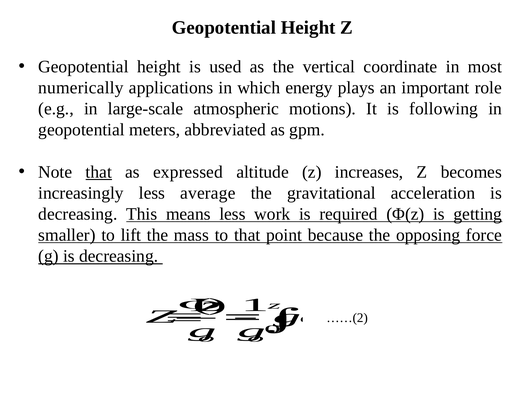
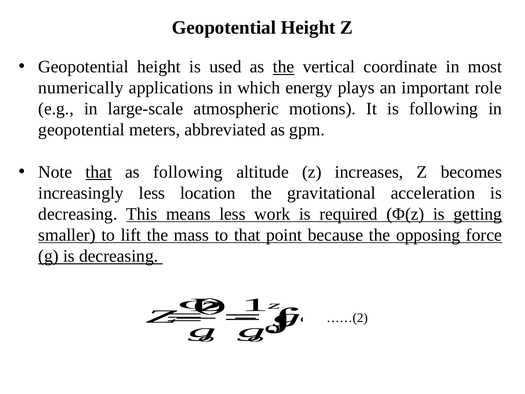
the at (284, 67) underline: none -> present
as expressed: expressed -> following
average: average -> location
